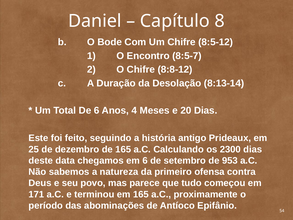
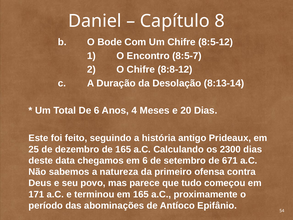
953: 953 -> 671
